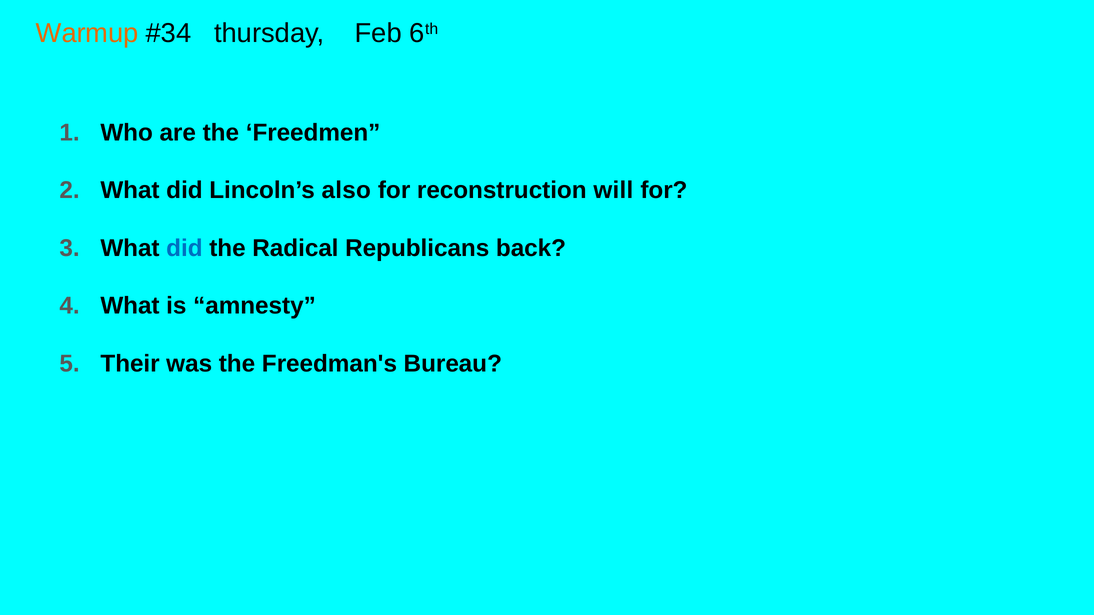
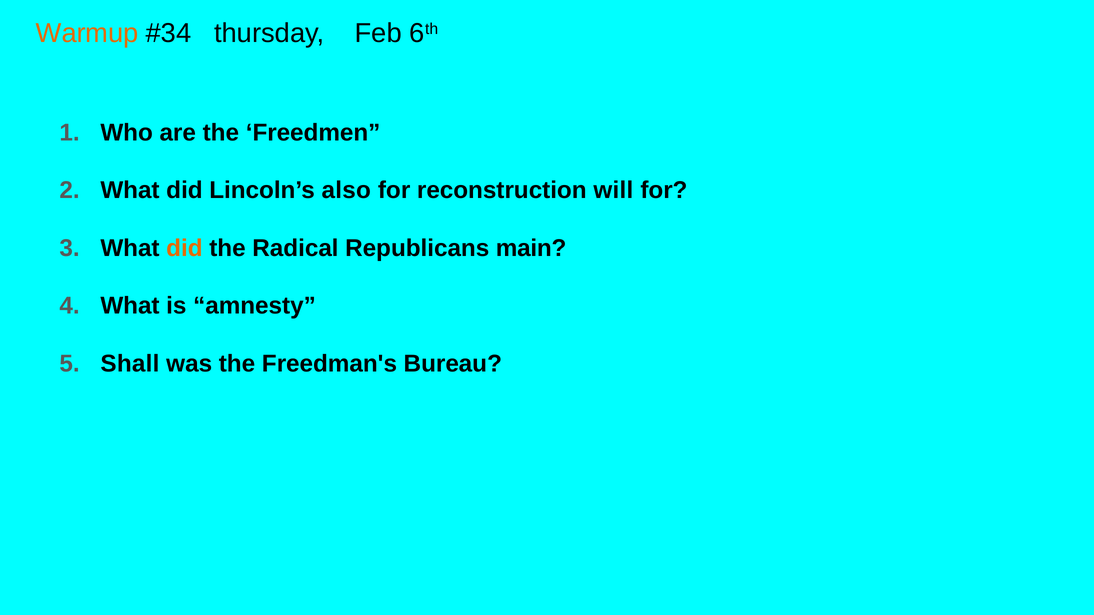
did at (184, 248) colour: blue -> orange
back: back -> main
Their: Their -> Shall
